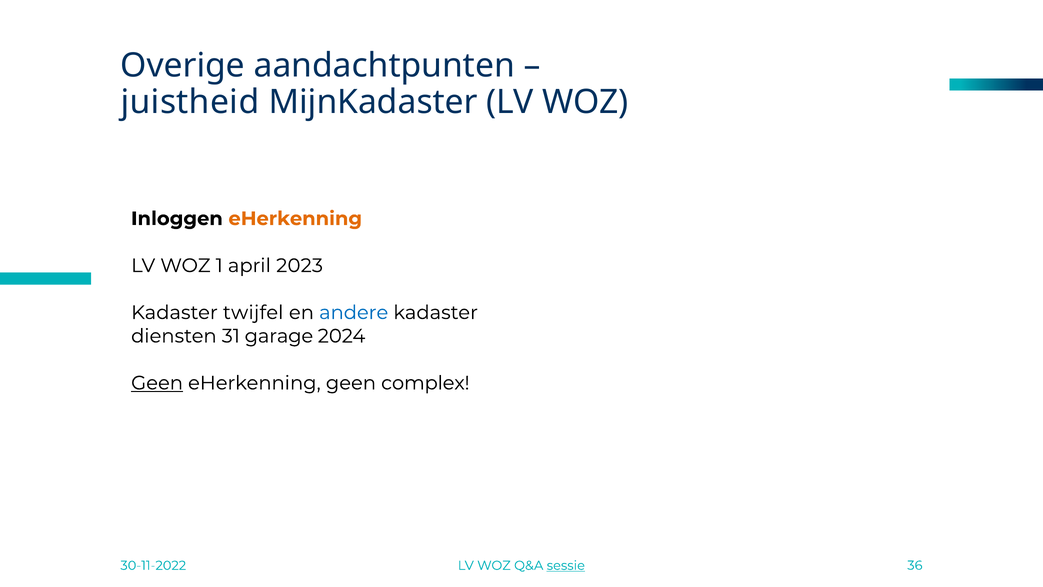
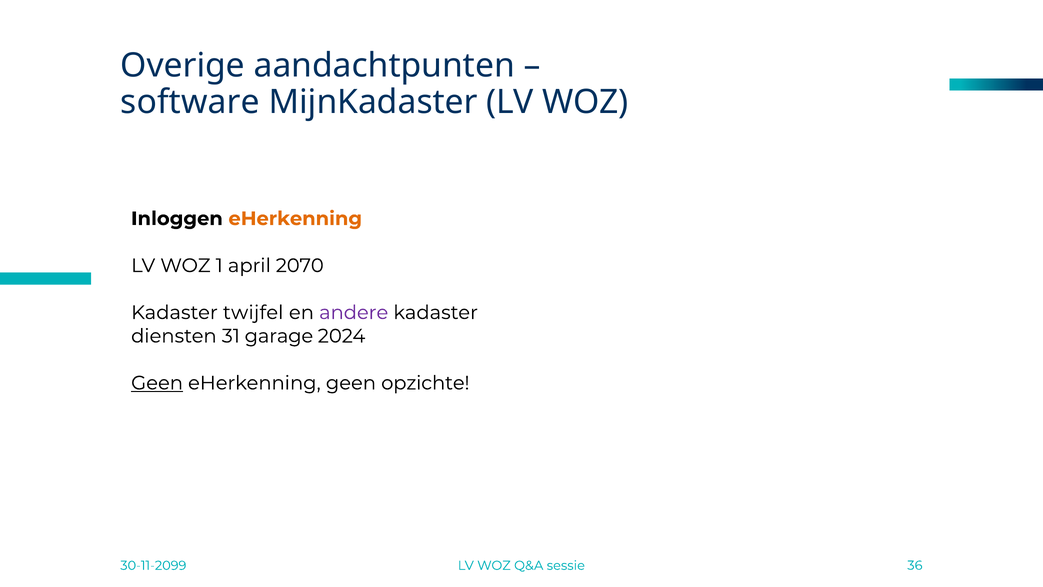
juistheid: juistheid -> software
2023: 2023 -> 2070
andere colour: blue -> purple
complex: complex -> opzichte
30-11-2022: 30-11-2022 -> 30-11-2099
sessie underline: present -> none
